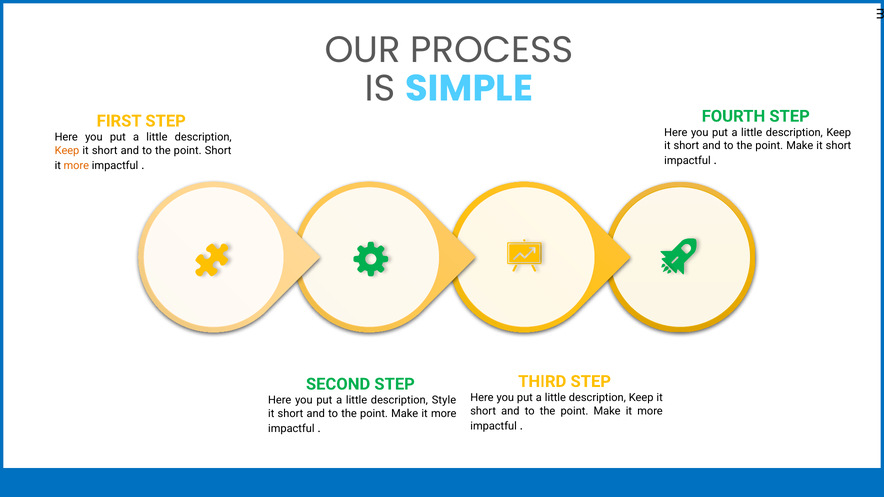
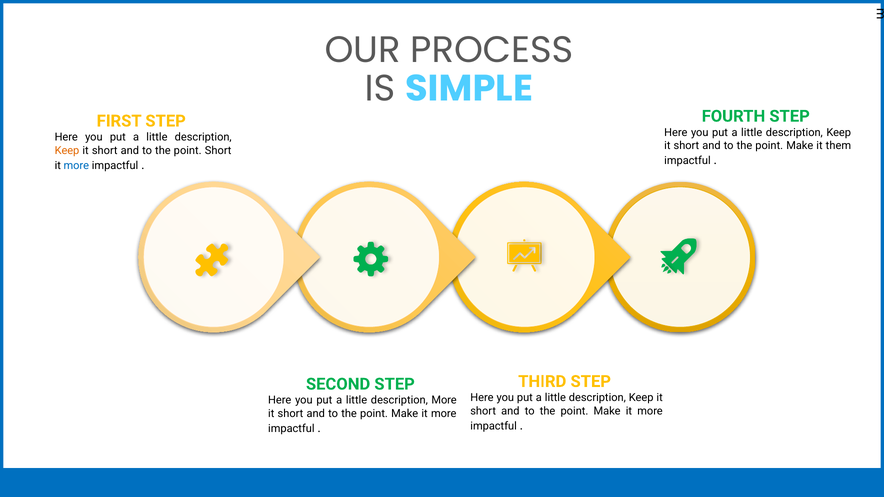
Make it short: short -> them
more at (76, 166) colour: orange -> blue
description Style: Style -> More
